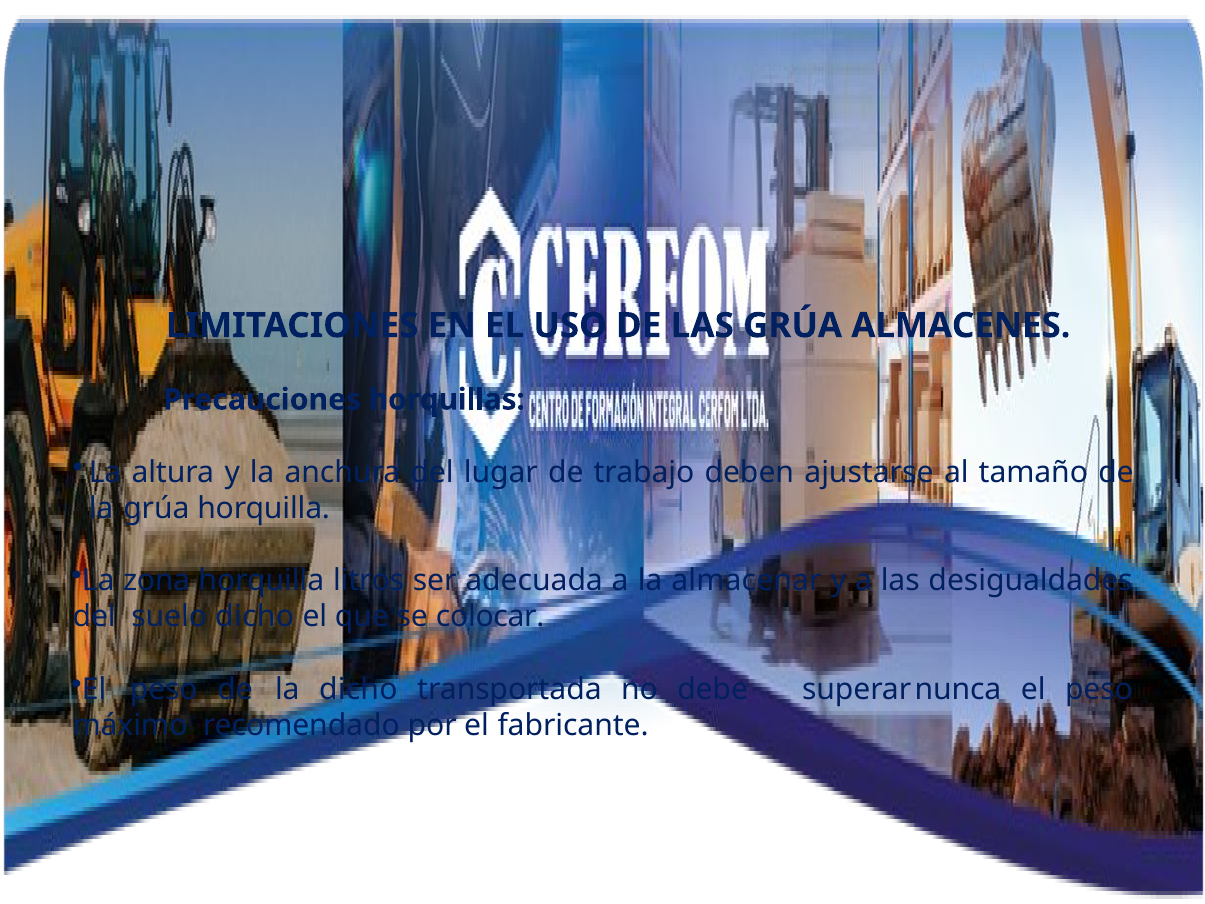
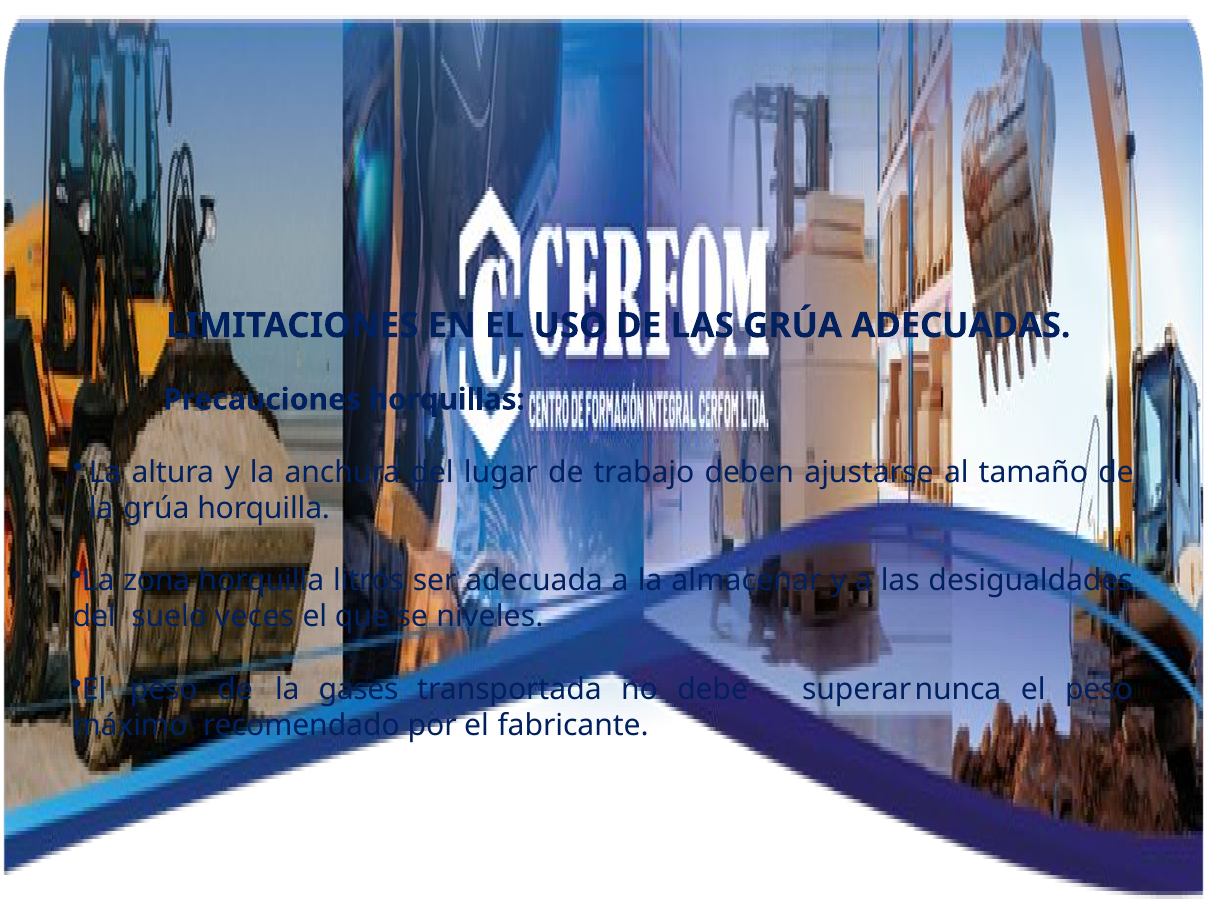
ALMACENES: ALMACENES -> ADECUADAS
suelo dicho: dicho -> veces
colocar: colocar -> niveles
la dicho: dicho -> gases
